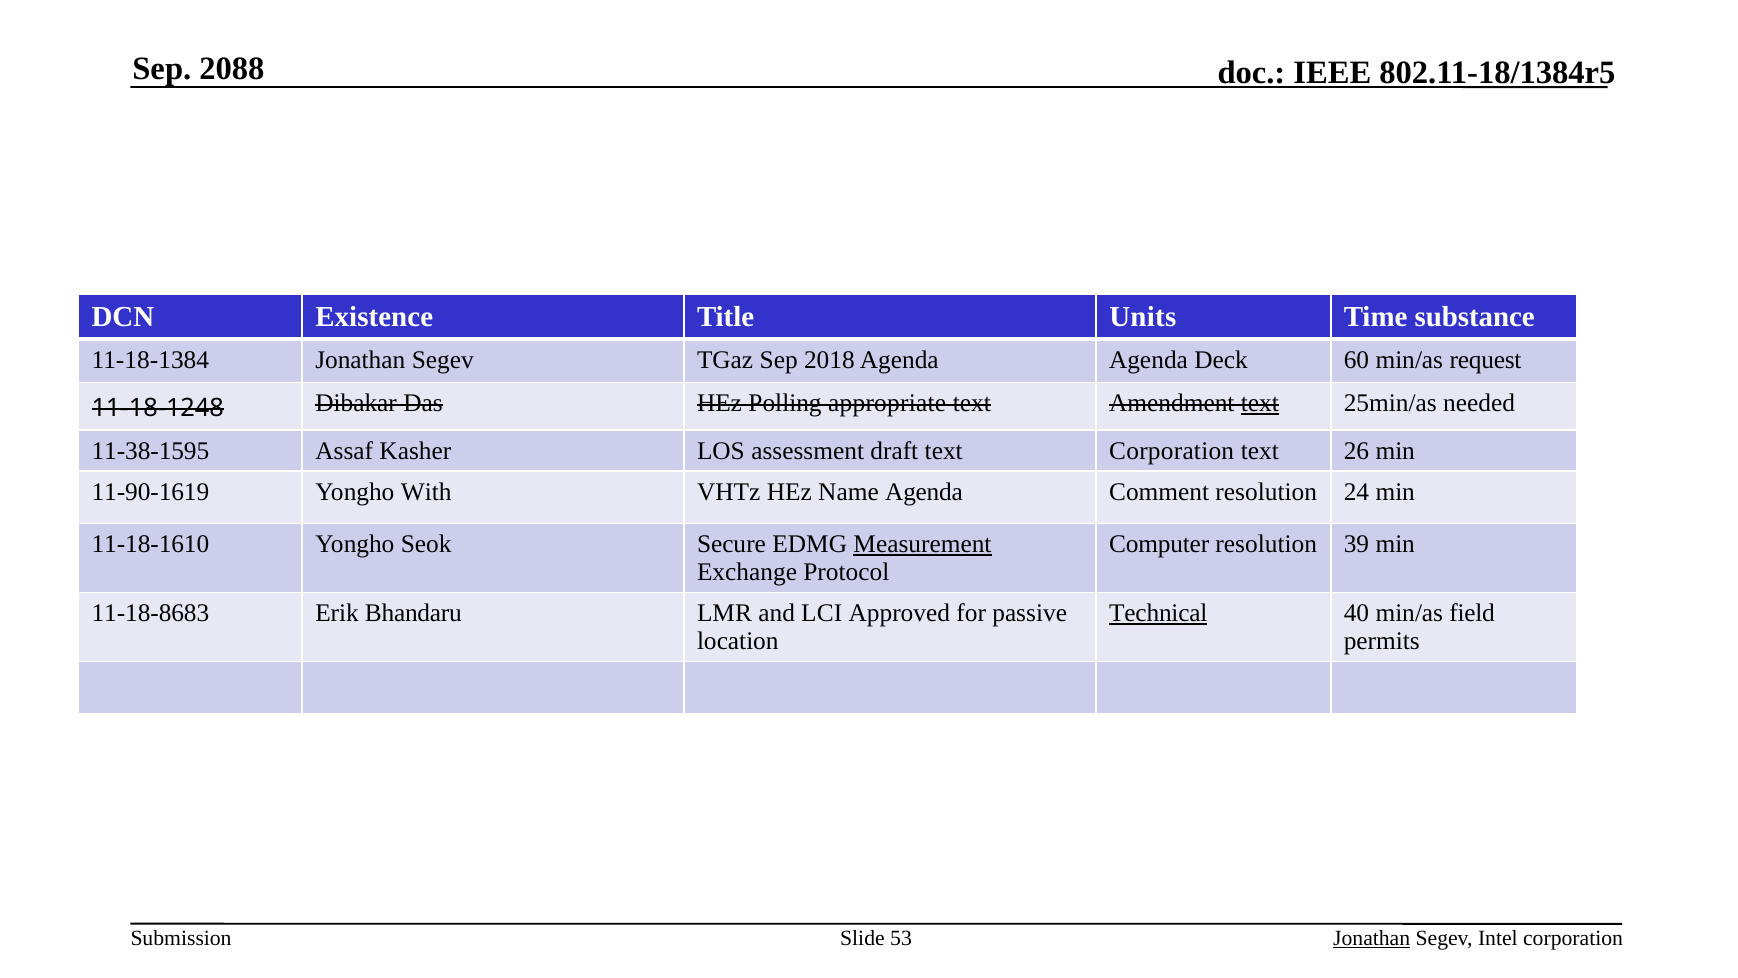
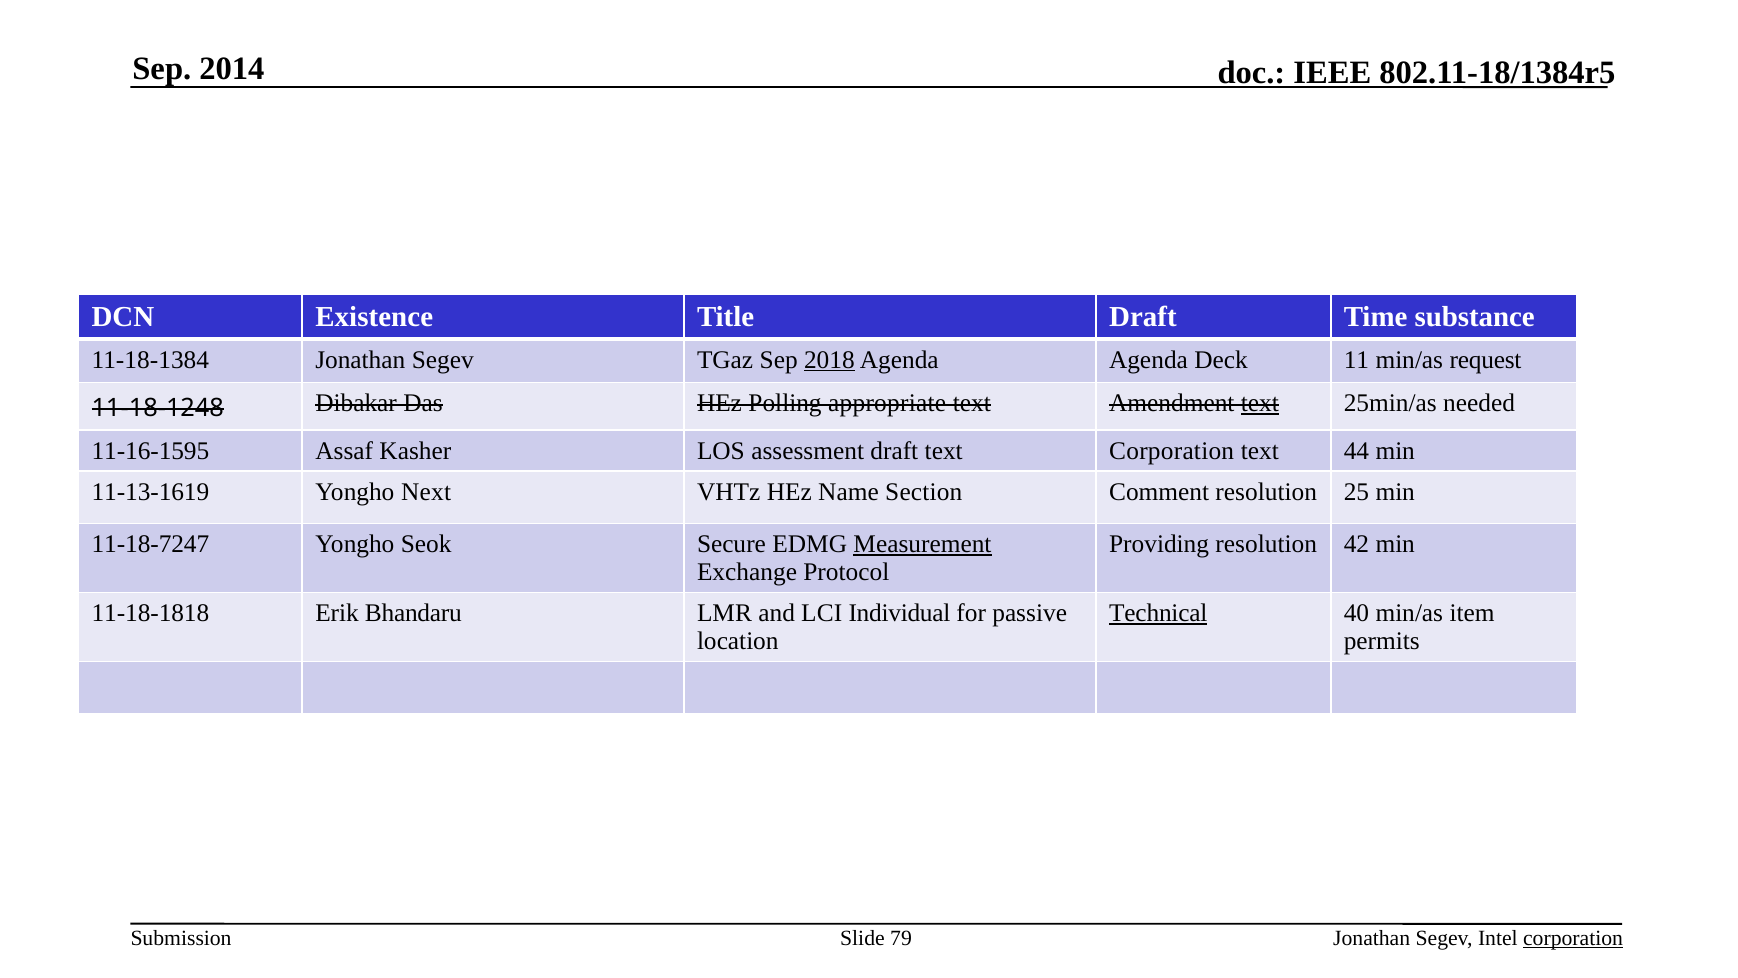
2088: 2088 -> 2014
Title Units: Units -> Draft
2018 underline: none -> present
60: 60 -> 11
11-38-1595: 11-38-1595 -> 11-16-1595
26: 26 -> 44
11-90-1619: 11-90-1619 -> 11-13-1619
With: With -> Next
Name Agenda: Agenda -> Section
24: 24 -> 25
11-18-1610: 11-18-1610 -> 11-18-7247
Computer: Computer -> Providing
39: 39 -> 42
11-18-8683: 11-18-8683 -> 11-18-1818
Approved: Approved -> Individual
field: field -> item
53: 53 -> 79
Jonathan at (1372, 938) underline: present -> none
corporation at (1573, 938) underline: none -> present
